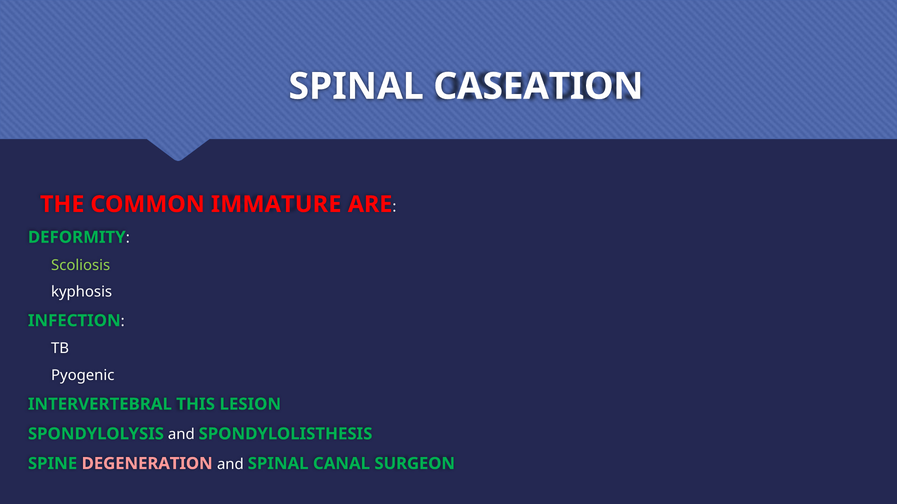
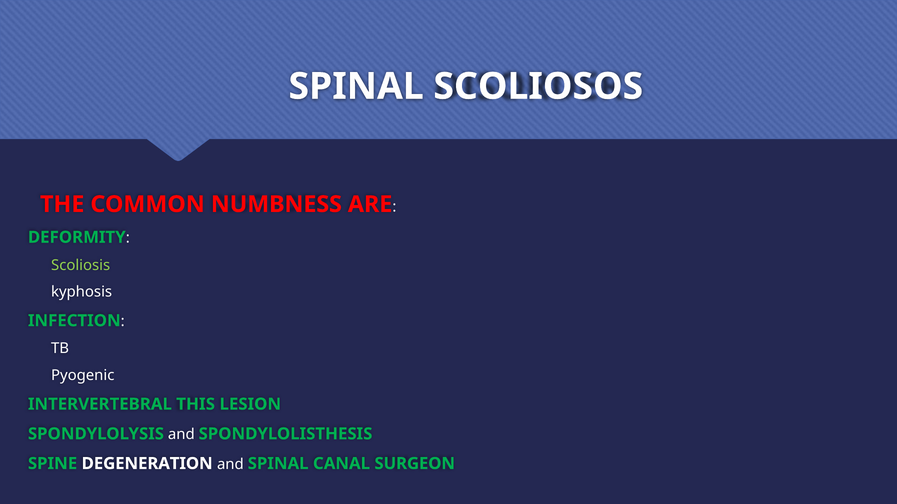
CASEATION: CASEATION -> SCOLIOSOS
IMMATURE: IMMATURE -> NUMBNESS
DEGENERATION colour: pink -> white
